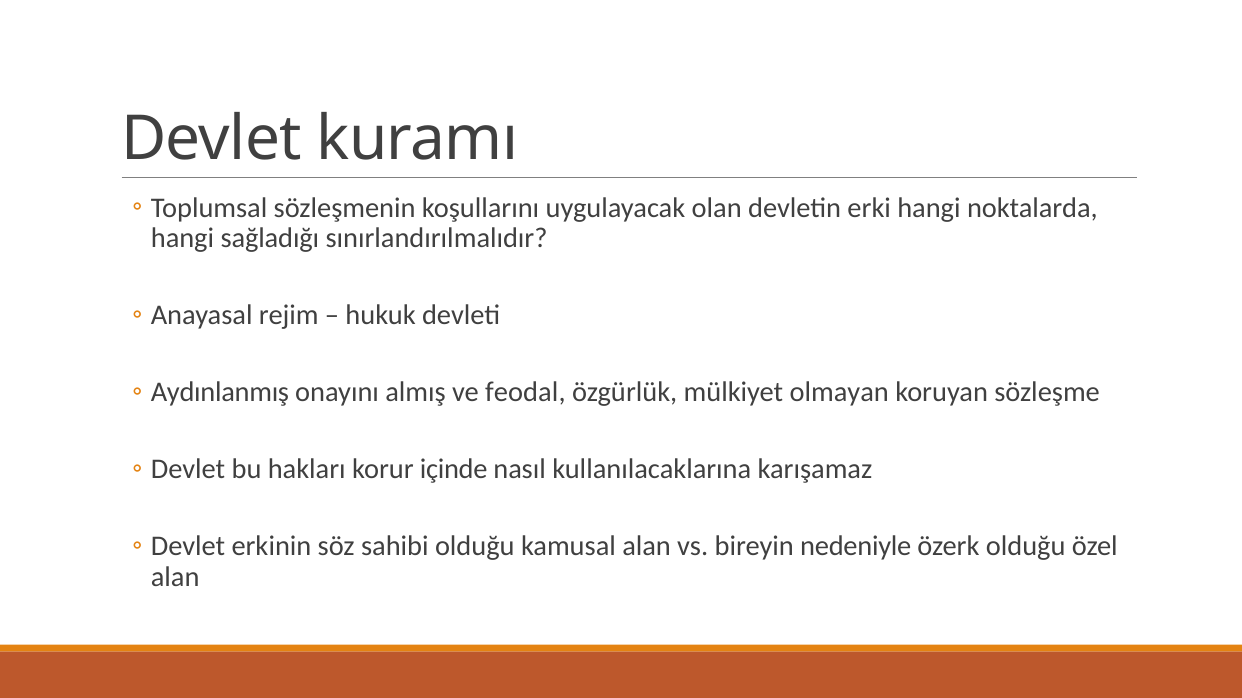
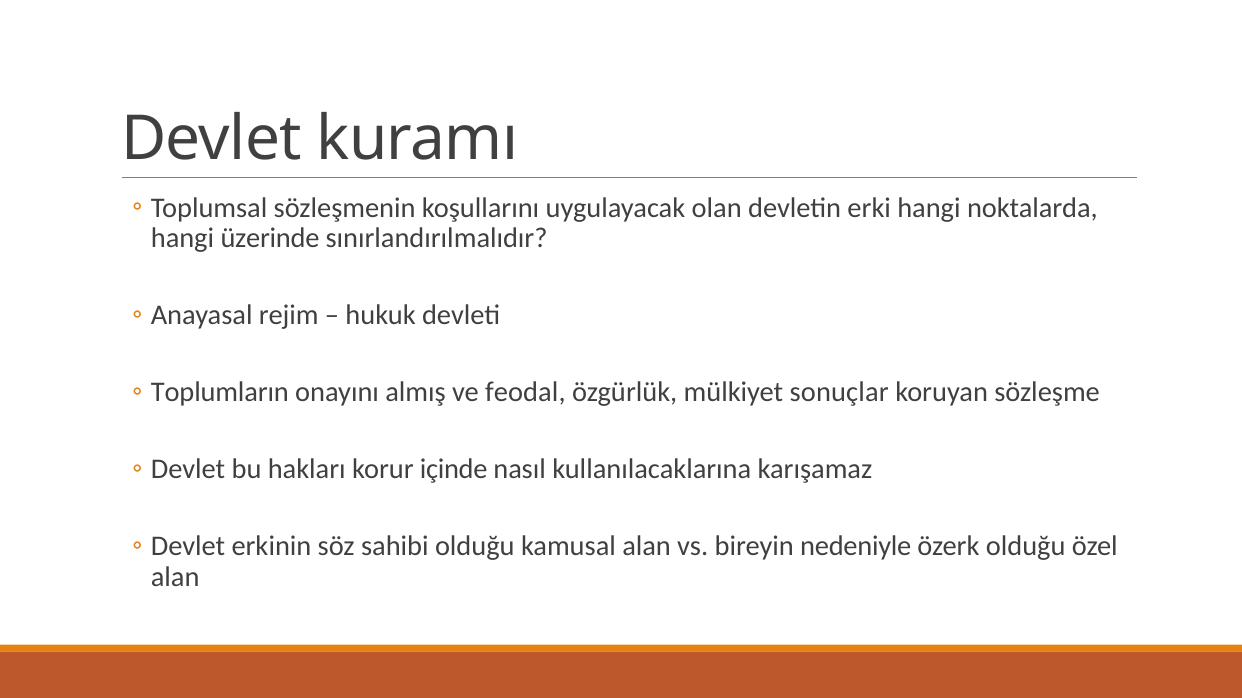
sağladığı: sağladığı -> üzerinde
Aydınlanmış: Aydınlanmış -> Toplumların
olmayan: olmayan -> sonuçlar
